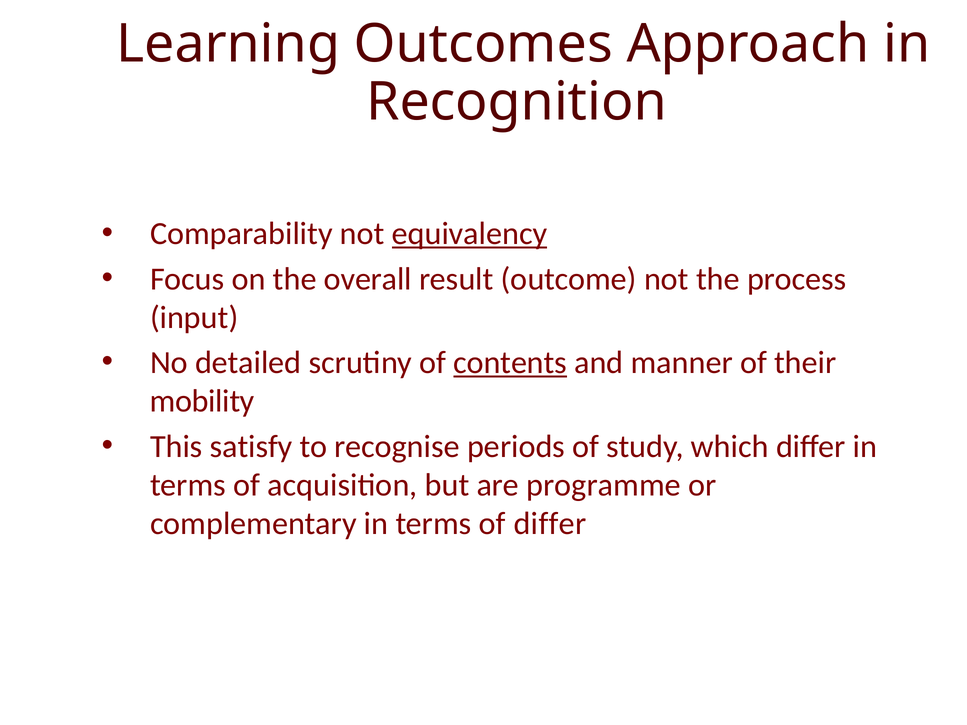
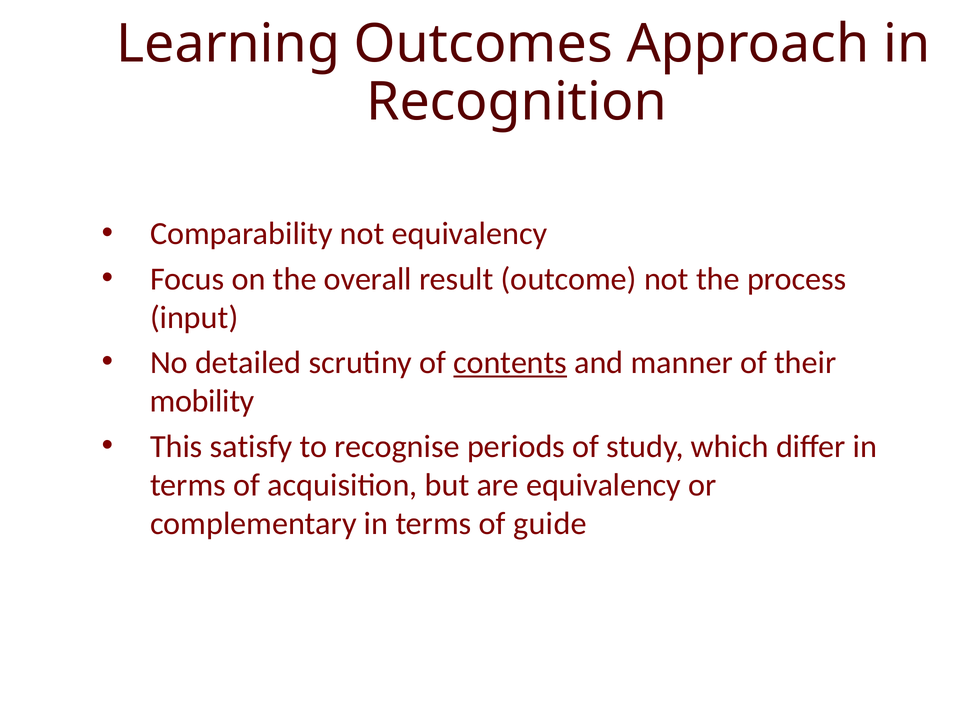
equivalency at (470, 234) underline: present -> none
are programme: programme -> equivalency
of differ: differ -> guide
